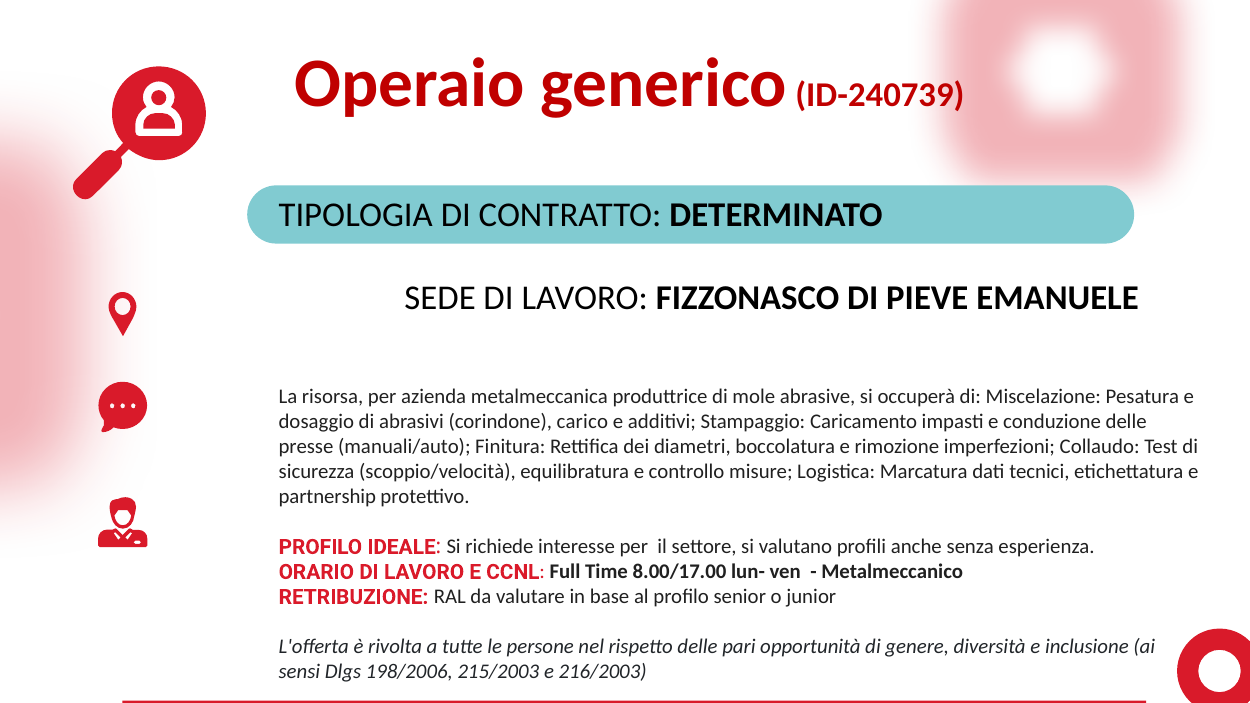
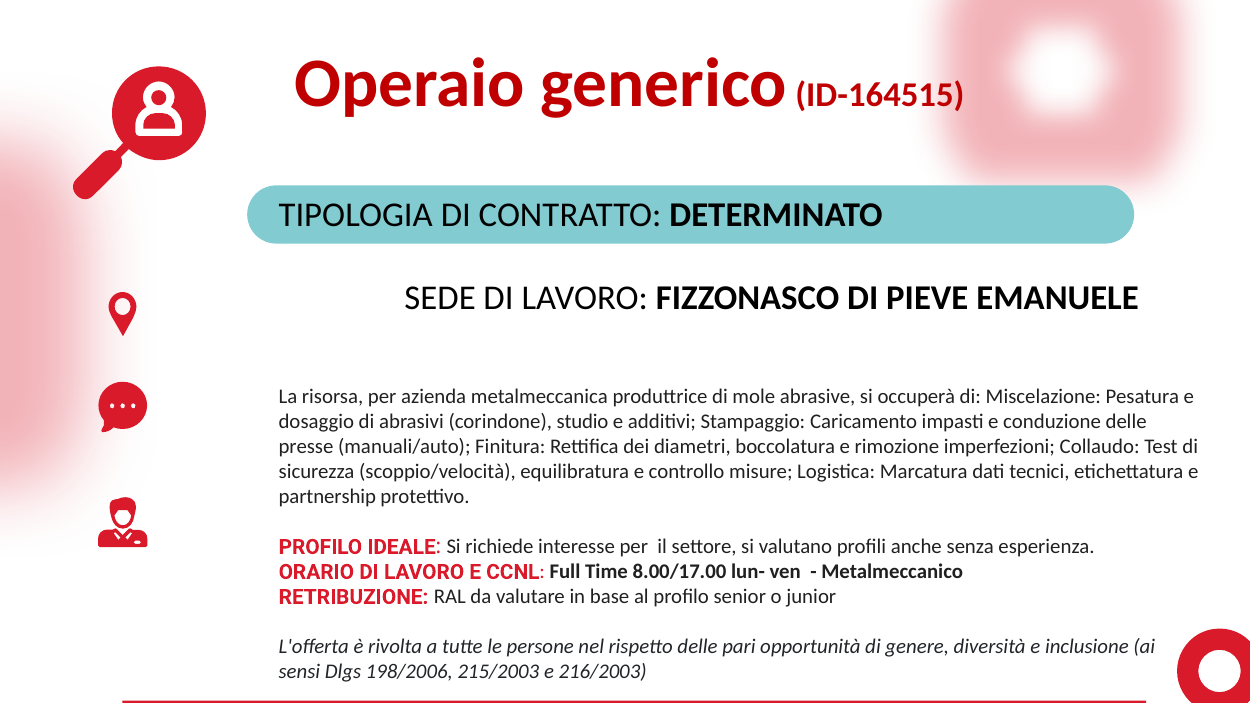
ID-240739: ID-240739 -> ID-164515
carico: carico -> studio
